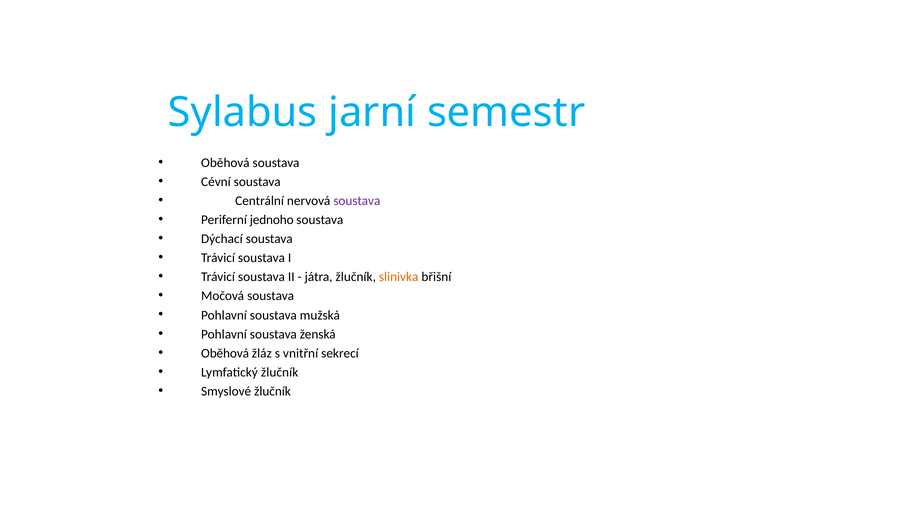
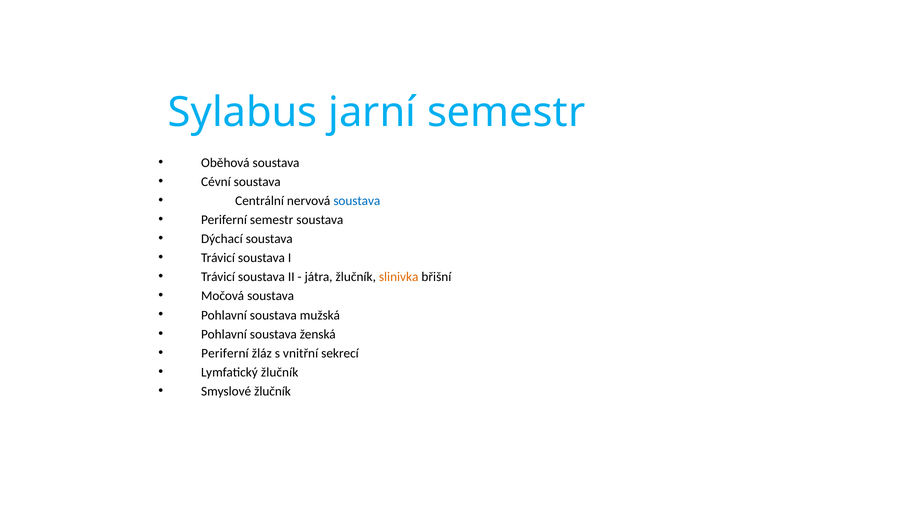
soustava at (357, 201) colour: purple -> blue
Periferní jednoho: jednoho -> semestr
Oběhová at (225, 353): Oběhová -> Periferní
